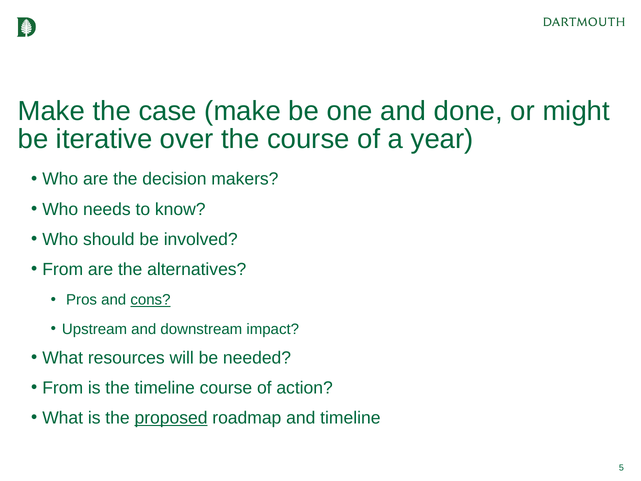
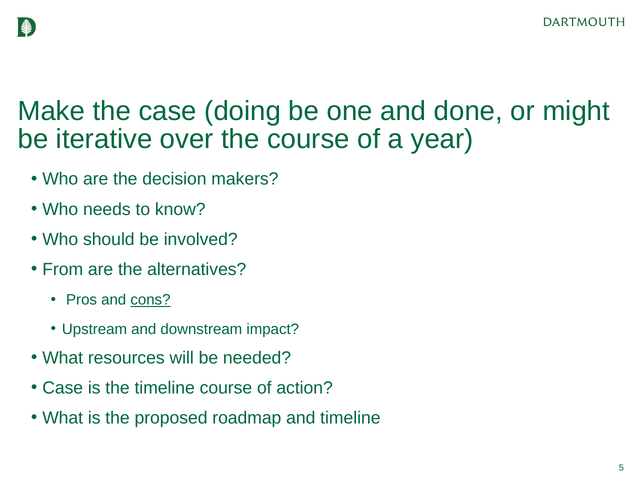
case make: make -> doing
From at (63, 388): From -> Case
proposed underline: present -> none
